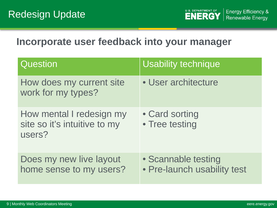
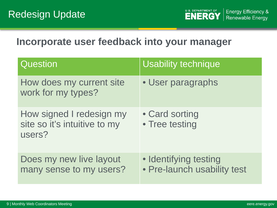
architecture: architecture -> paragraphs
mental: mental -> signed
Scannable: Scannable -> Identifying
home: home -> many
